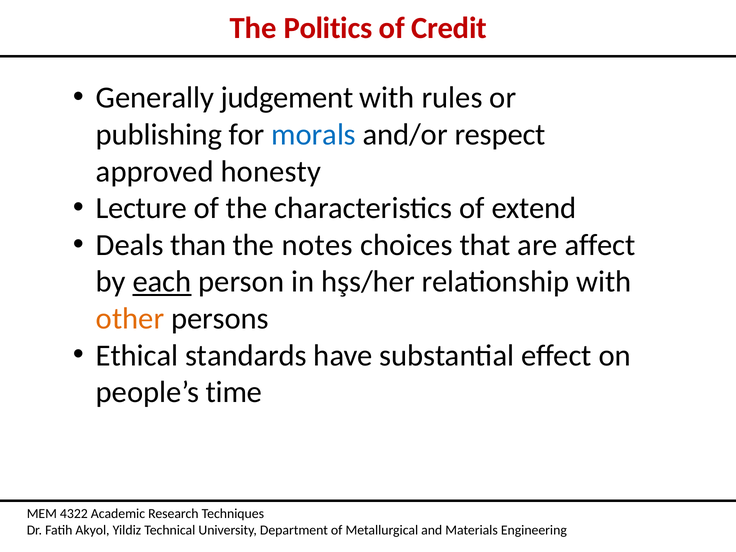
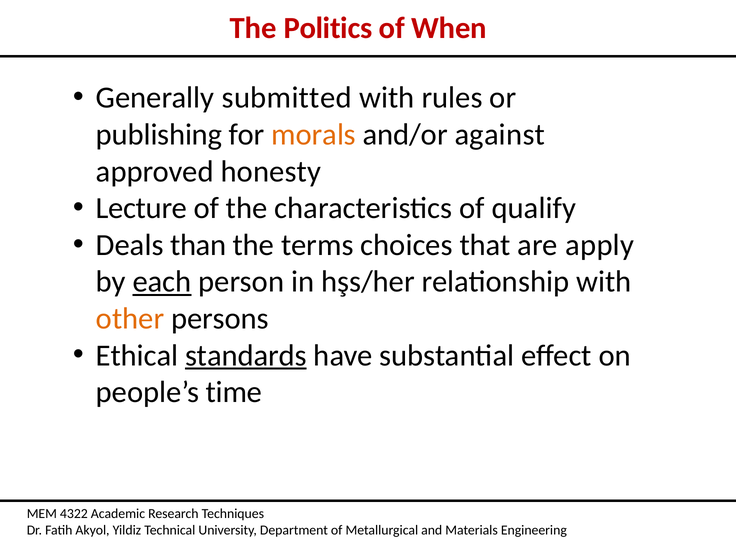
Credit: Credit -> When
judgement: judgement -> submitted
morals colour: blue -> orange
respect: respect -> against
extend: extend -> qualify
notes: notes -> terms
affect: affect -> apply
standards underline: none -> present
